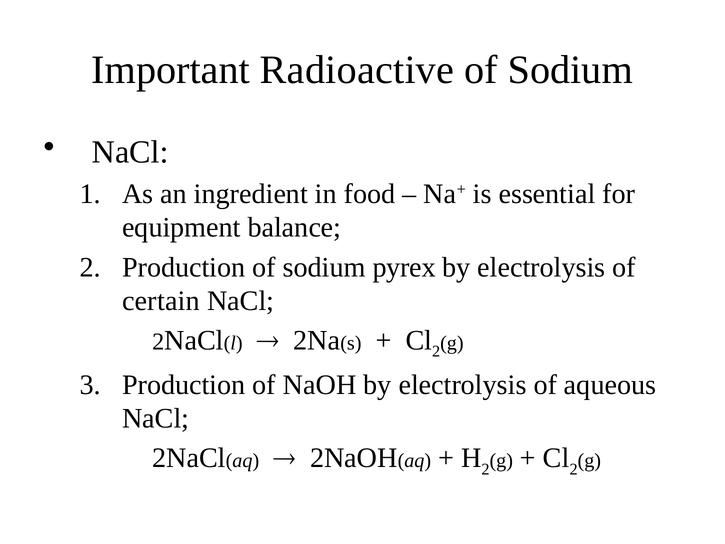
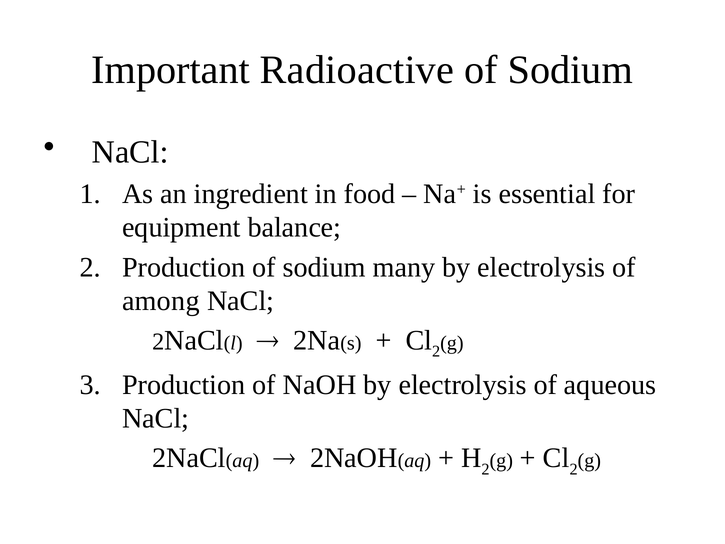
pyrex: pyrex -> many
certain: certain -> among
